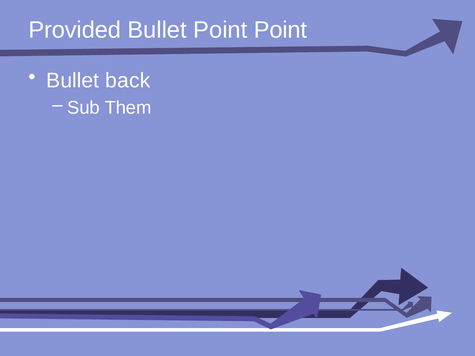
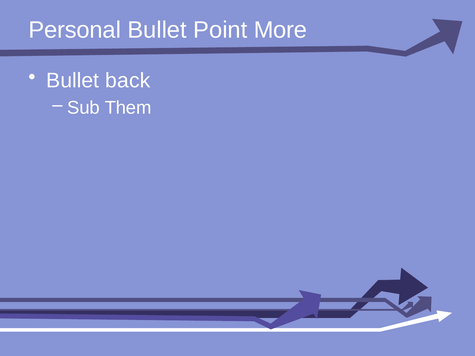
Provided: Provided -> Personal
Point Point: Point -> More
